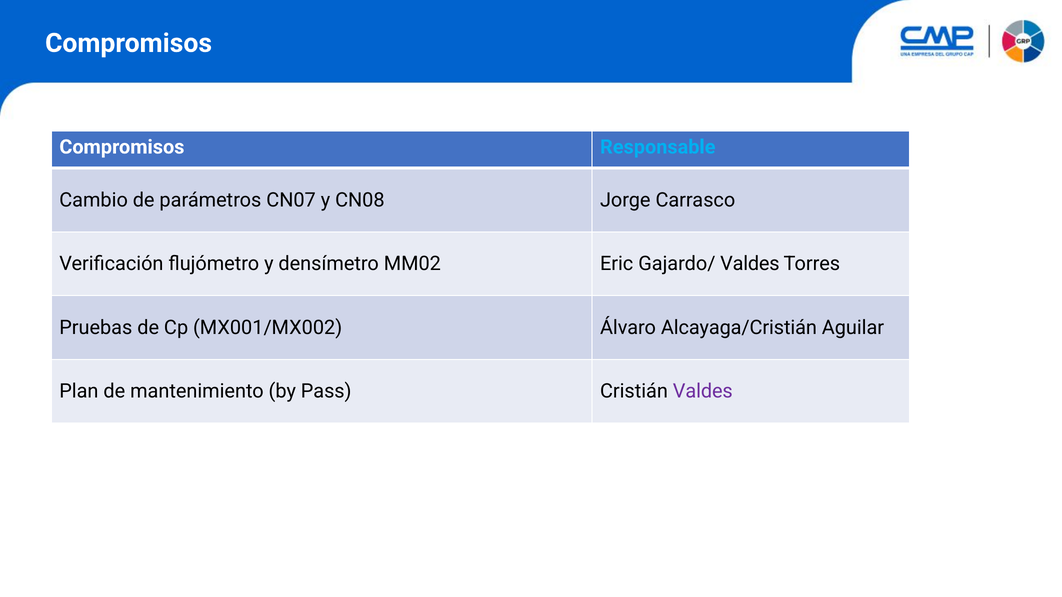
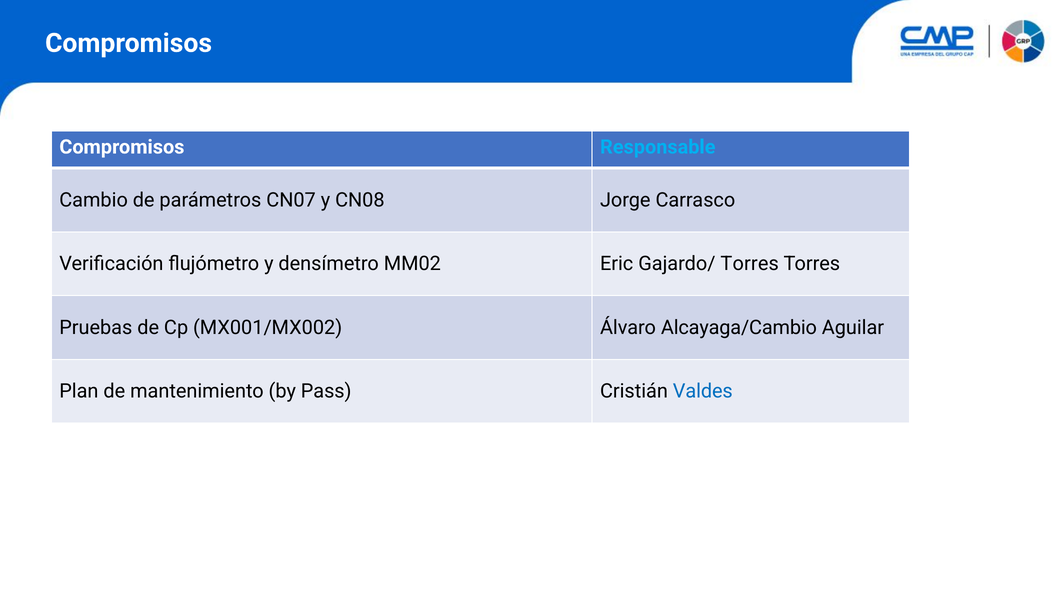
Gajardo/ Valdes: Valdes -> Torres
Alcayaga/Cristián: Alcayaga/Cristián -> Alcayaga/Cambio
Valdes at (703, 392) colour: purple -> blue
